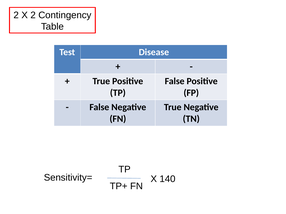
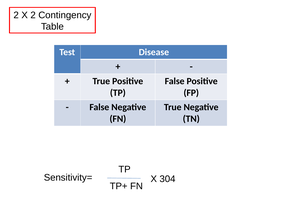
140: 140 -> 304
